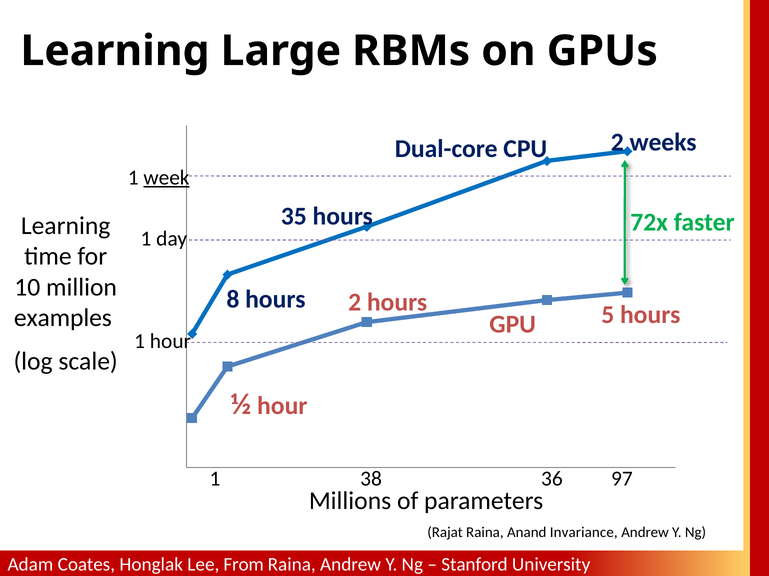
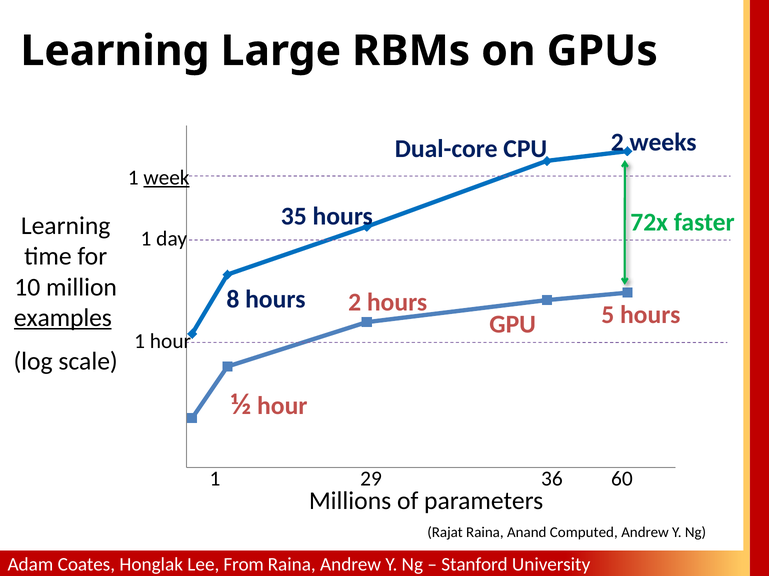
examples underline: none -> present
38: 38 -> 29
97: 97 -> 60
Invariance: Invariance -> Computed
